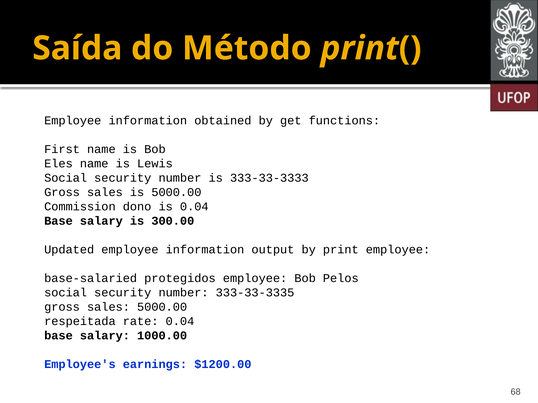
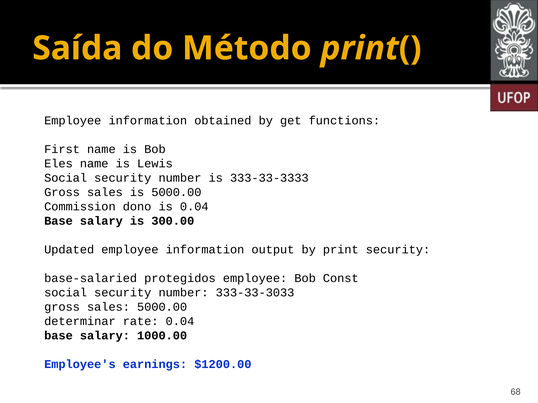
print employee: employee -> security
Pelos: Pelos -> Const
333-33-3335: 333-33-3335 -> 333-33-3033
respeitada: respeitada -> determinar
